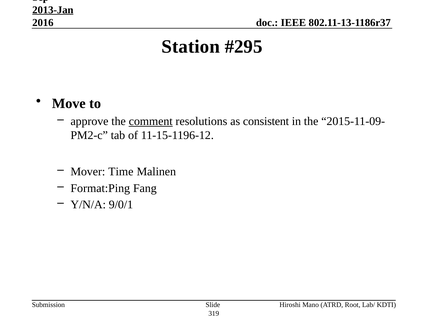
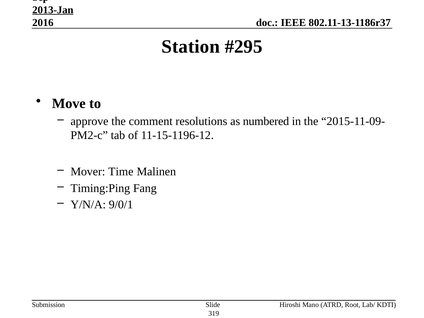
comment underline: present -> none
consistent: consistent -> numbered
Format:Ping: Format:Ping -> Timing:Ping
